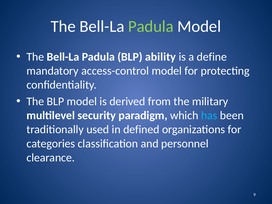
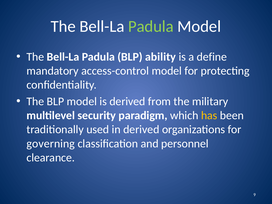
has colour: light blue -> yellow
in defined: defined -> derived
categories: categories -> governing
